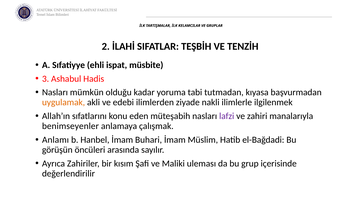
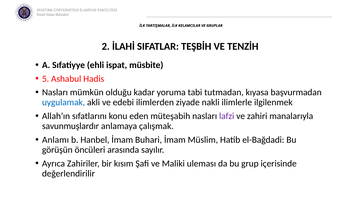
3: 3 -> 5
uygulamak colour: orange -> blue
benimseyenler: benimseyenler -> savunmuşlardır
